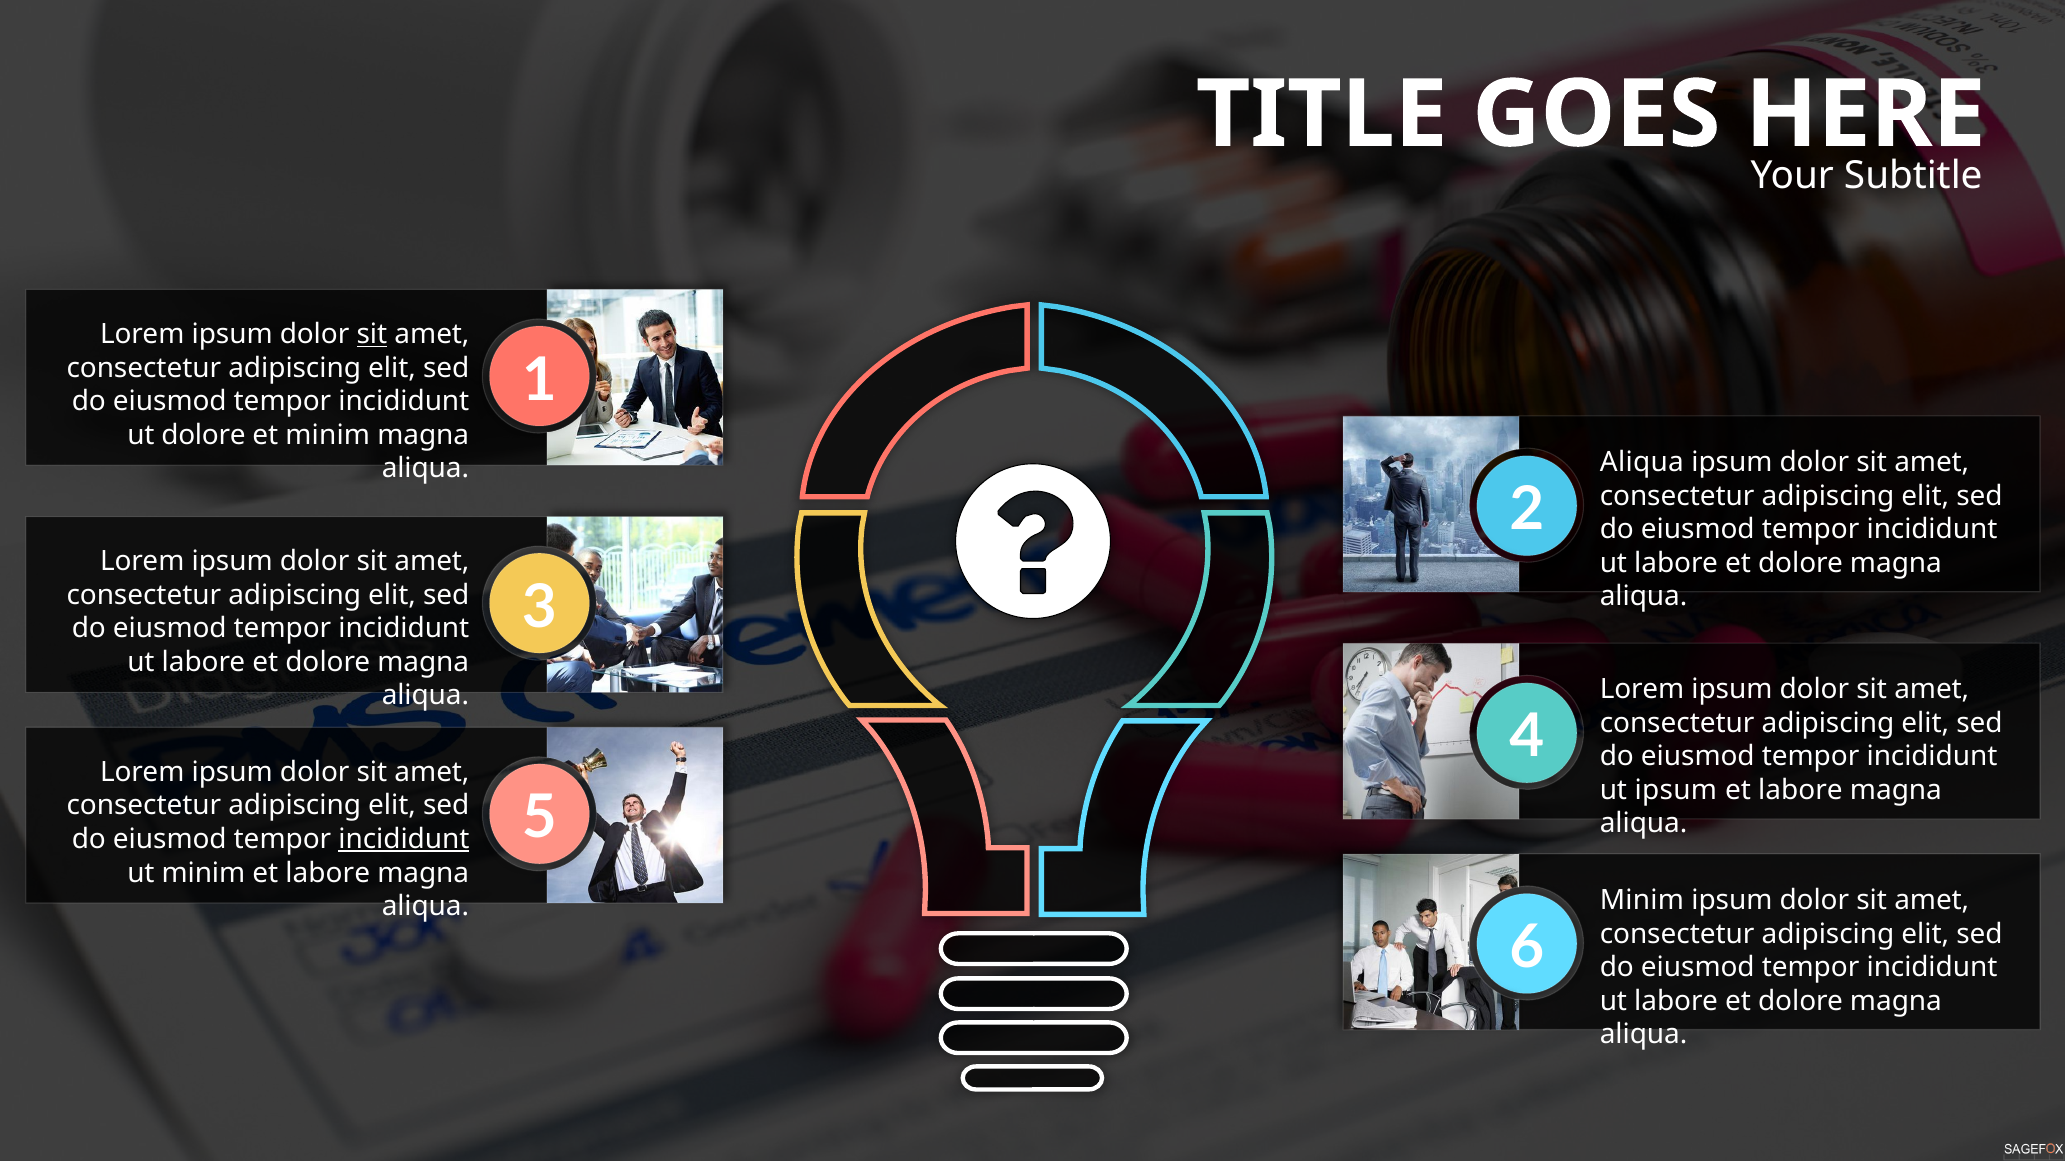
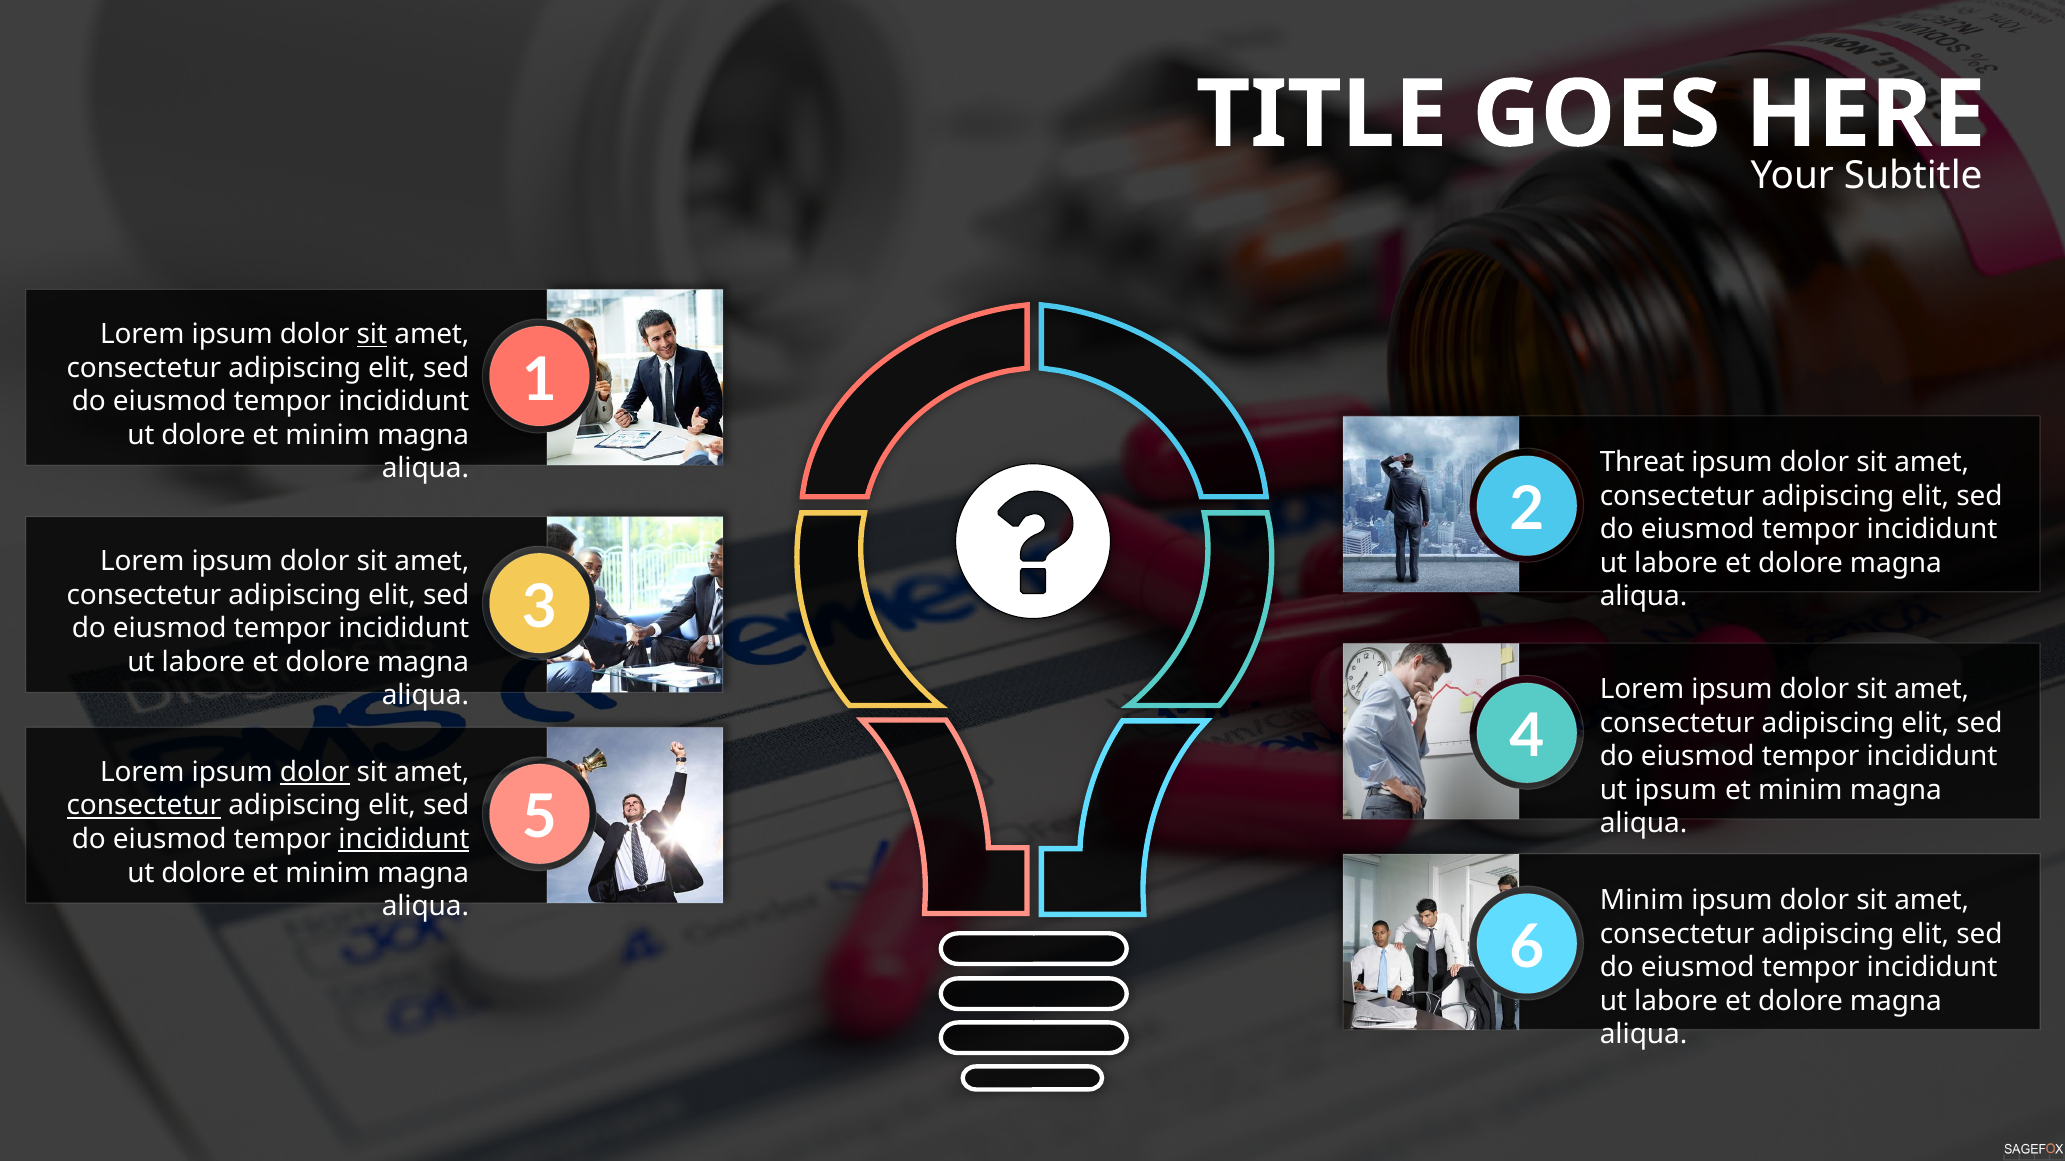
Aliqua at (1642, 463): Aliqua -> Threat
dolor at (315, 773) underline: none -> present
labore at (1800, 791): labore -> minim
consectetur at (144, 806) underline: none -> present
minim at (203, 873): minim -> dolore
labore at (328, 873): labore -> minim
